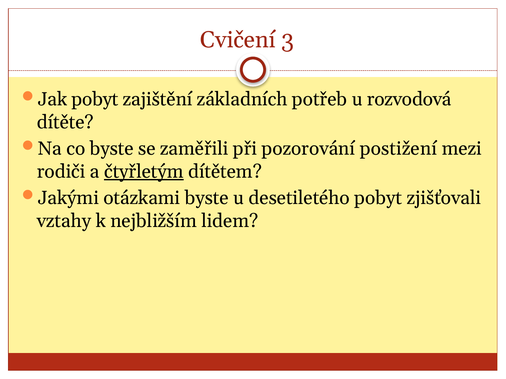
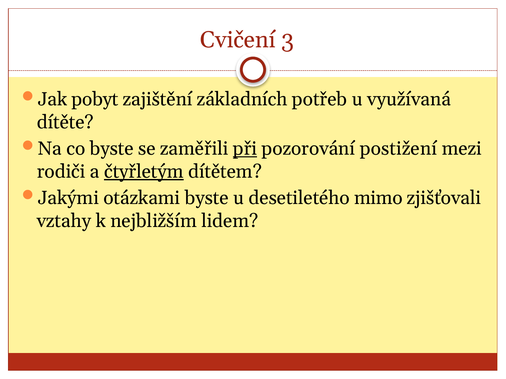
rozvodová: rozvodová -> využívaná
při underline: none -> present
desetiletého pobyt: pobyt -> mimo
